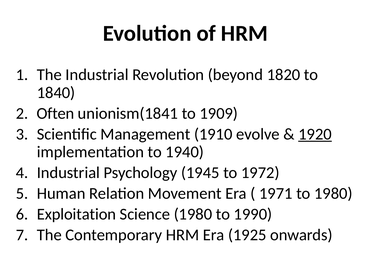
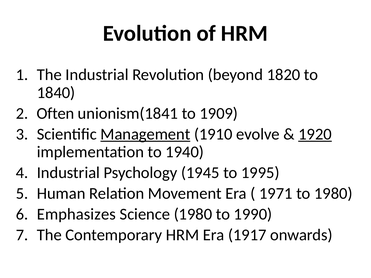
Management underline: none -> present
1972: 1972 -> 1995
Exploitation: Exploitation -> Emphasizes
1925: 1925 -> 1917
